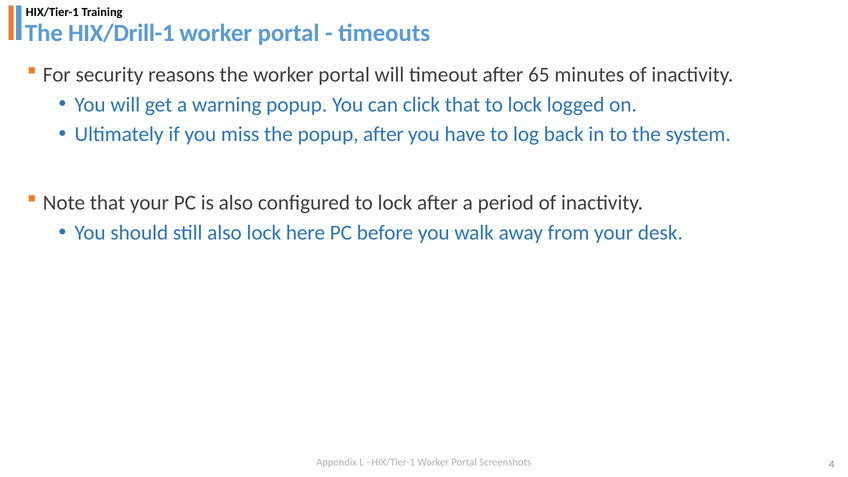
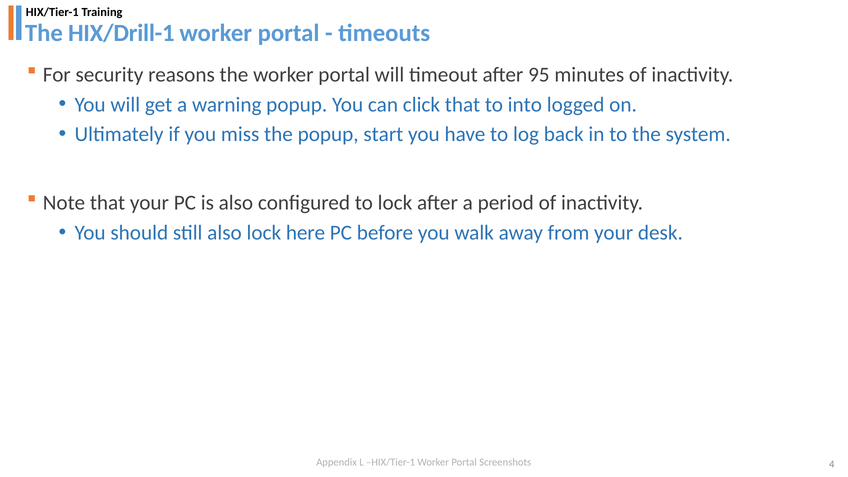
65: 65 -> 95
that to lock: lock -> into
popup after: after -> start
